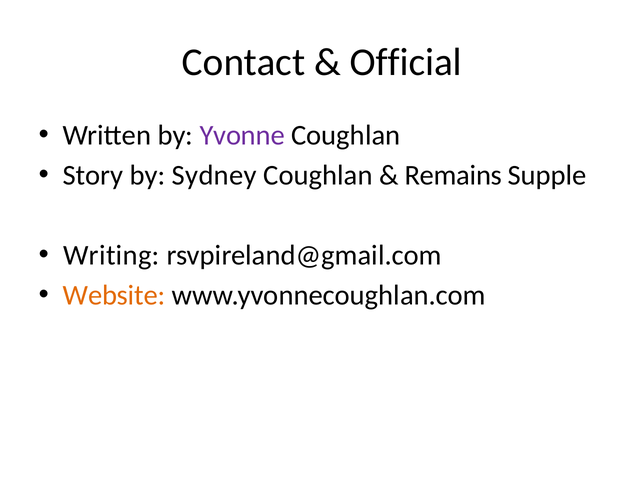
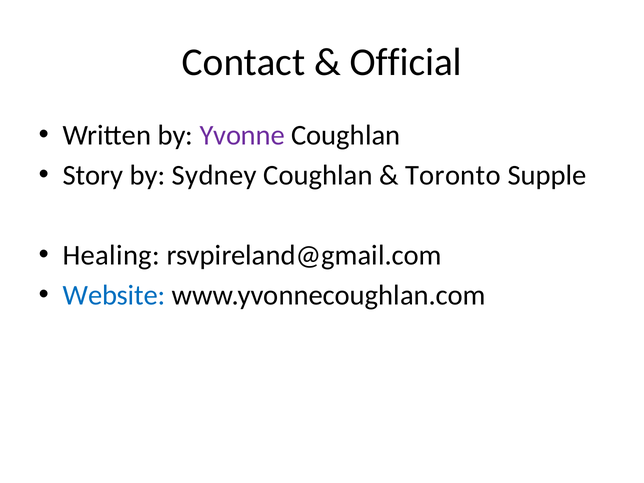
Remains: Remains -> Toronto
Writing: Writing -> Healing
Website colour: orange -> blue
